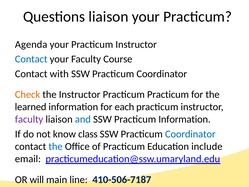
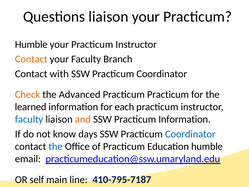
Agenda at (31, 44): Agenda -> Humble
Contact at (31, 59) colour: blue -> orange
Course: Course -> Branch
the Instructor: Instructor -> Advanced
faculty at (29, 119) colour: purple -> blue
and colour: blue -> orange
class: class -> days
Education include: include -> humble
will: will -> self
410-506-7187: 410-506-7187 -> 410-795-7187
